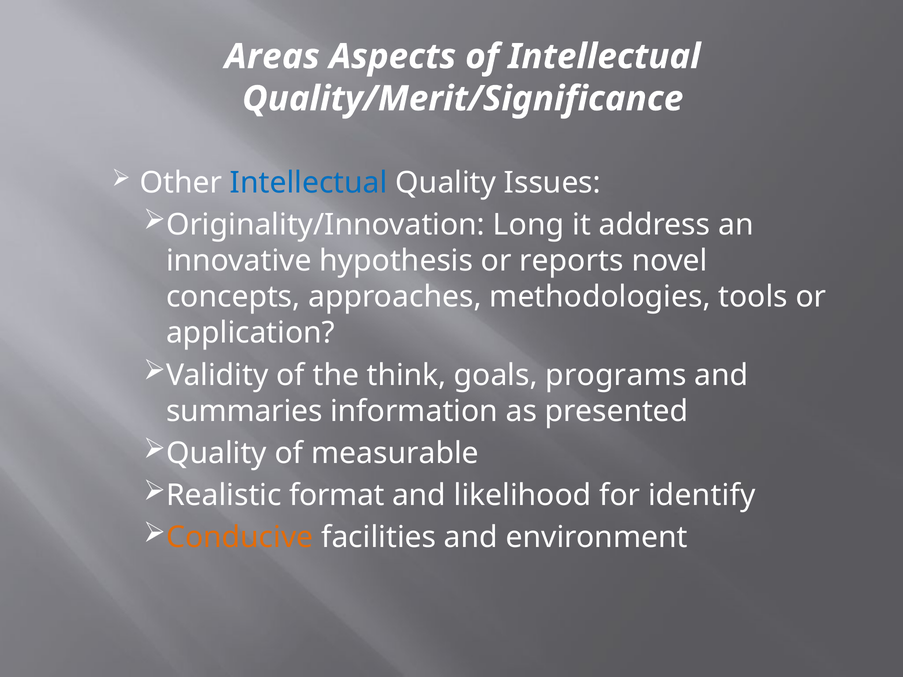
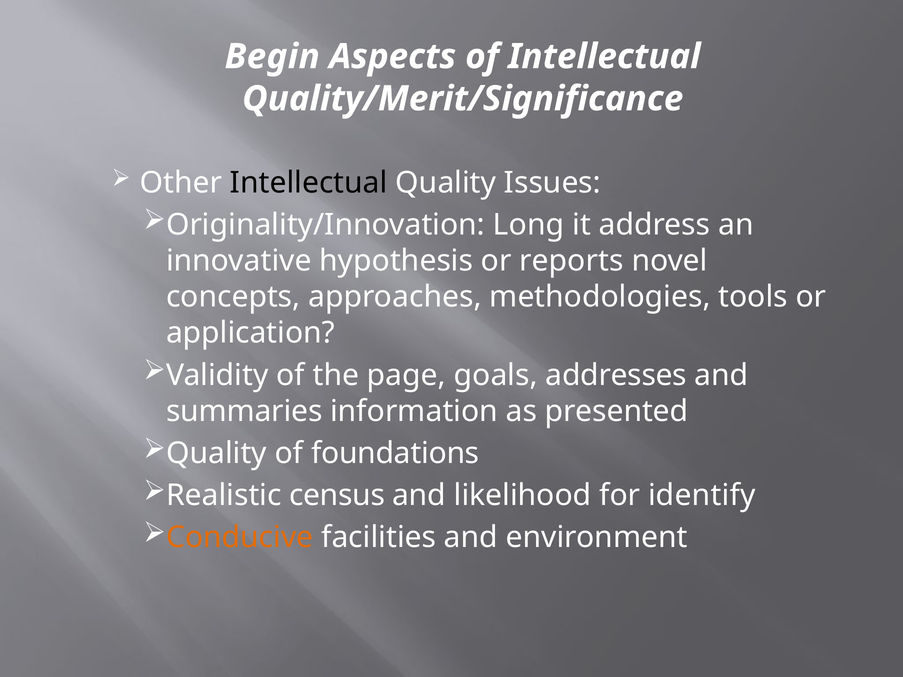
Areas: Areas -> Begin
Intellectual at (309, 183) colour: blue -> black
think: think -> page
programs: programs -> addresses
measurable: measurable -> foundations
format: format -> census
